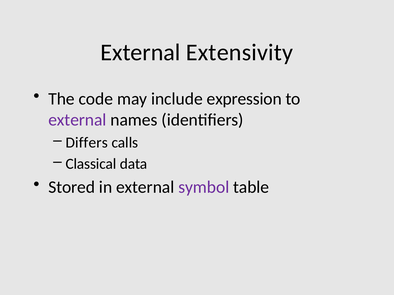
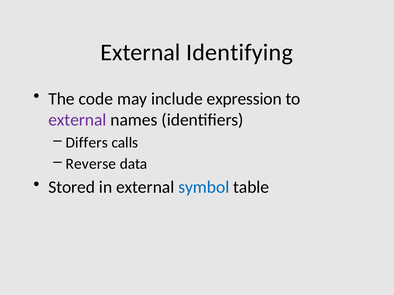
Extensivity: Extensivity -> Identifying
Classical: Classical -> Reverse
symbol colour: purple -> blue
